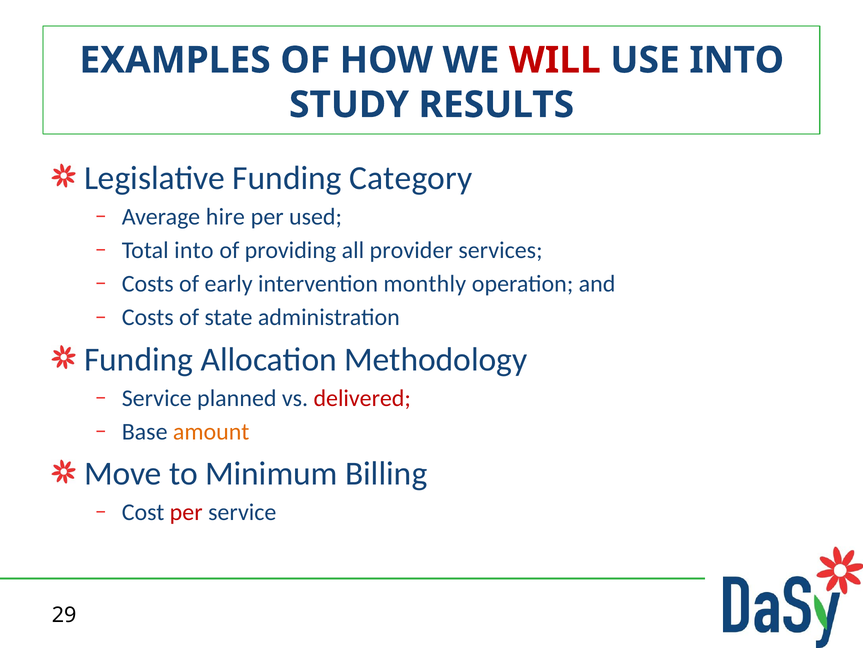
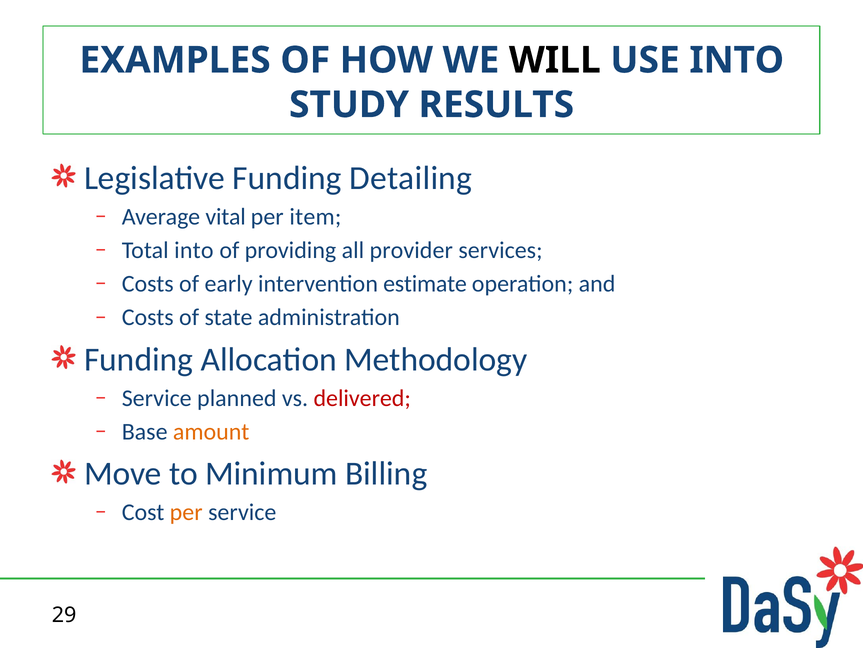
WILL colour: red -> black
Category: Category -> Detailing
hire: hire -> vital
used: used -> item
monthly: monthly -> estimate
per at (186, 512) colour: red -> orange
